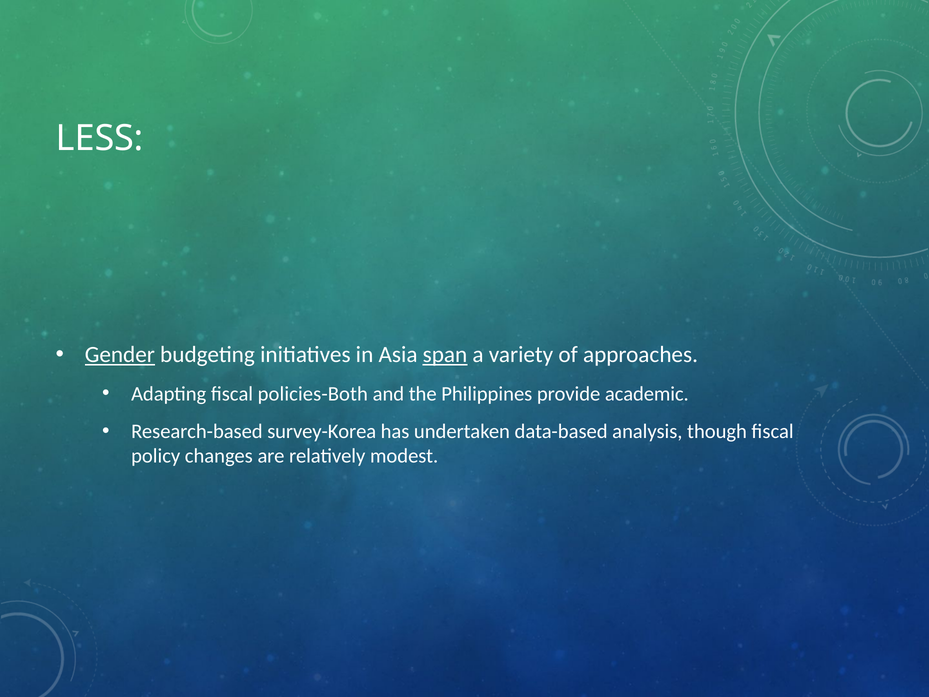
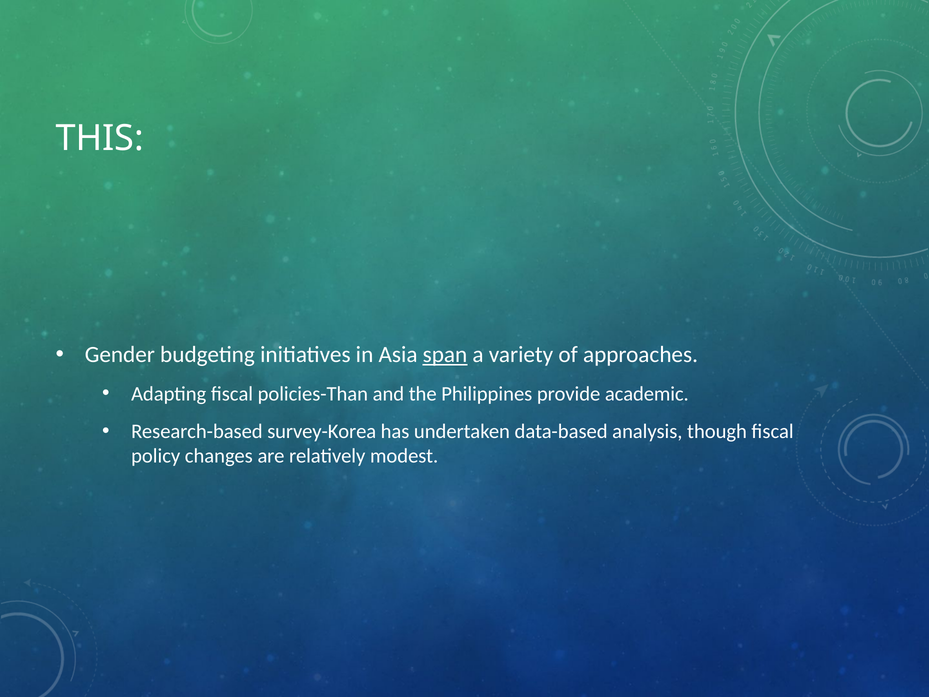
LESS: LESS -> THIS
Gender underline: present -> none
policies-Both: policies-Both -> policies-Than
